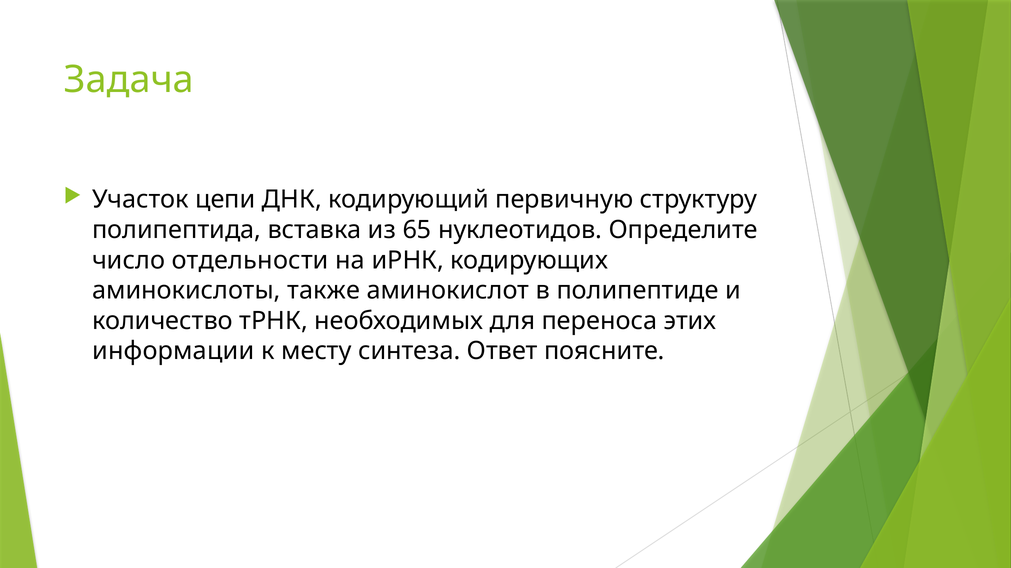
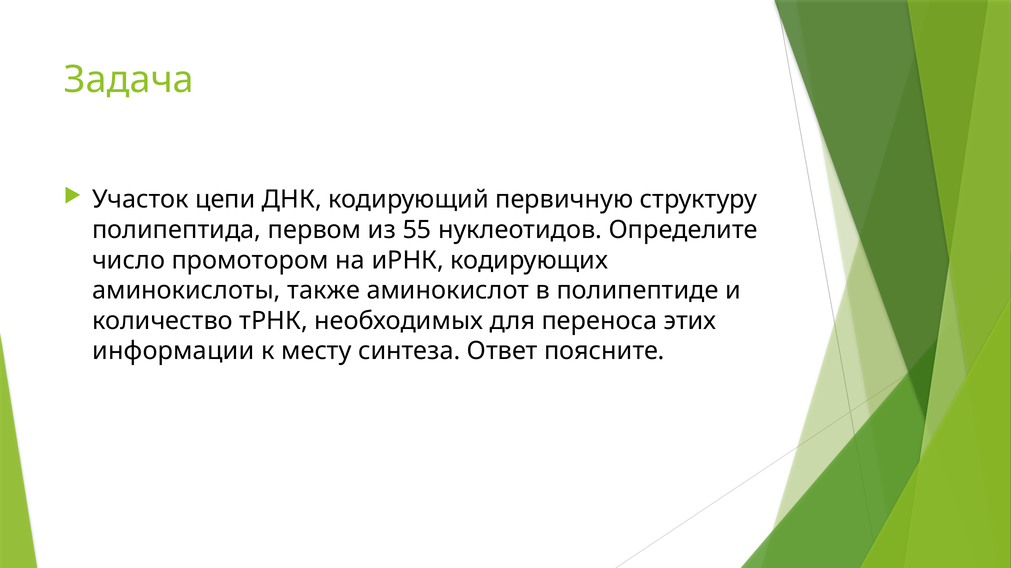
вставка: вставка -> первом
65: 65 -> 55
отдельности: отдельности -> промотором
